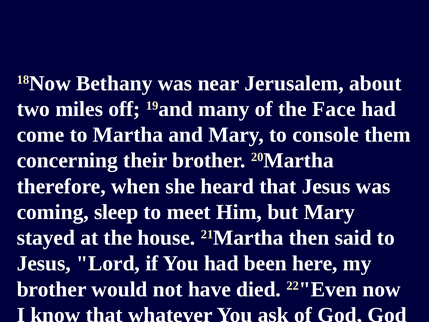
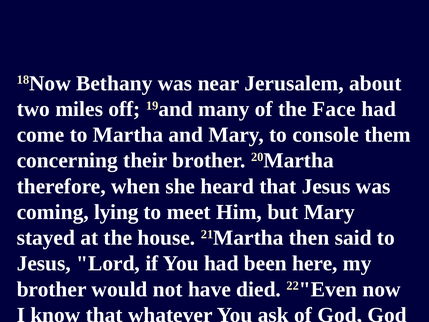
sleep: sleep -> lying
